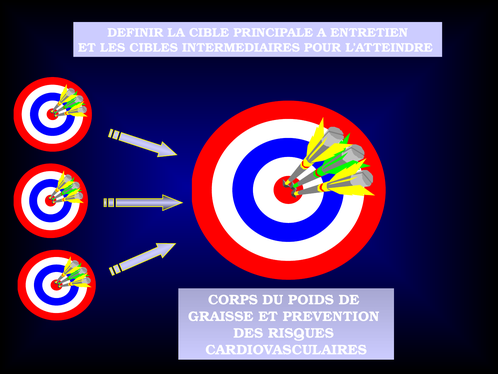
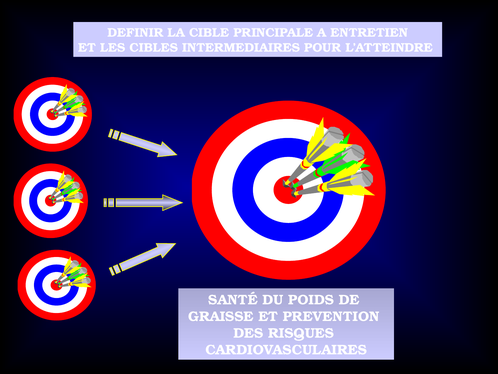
CORPS: CORPS -> SANTÉ
